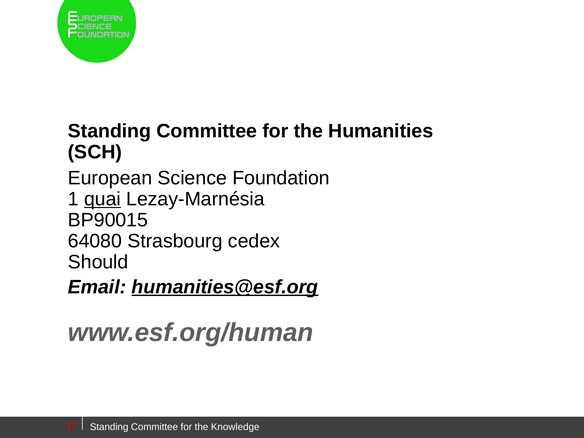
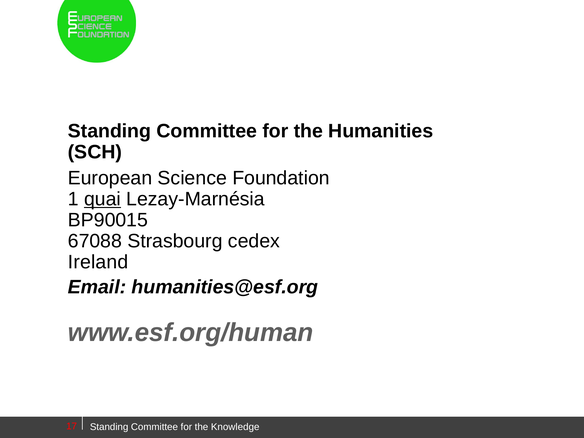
64080: 64080 -> 67088
Should: Should -> Ireland
humanities@esf.org underline: present -> none
